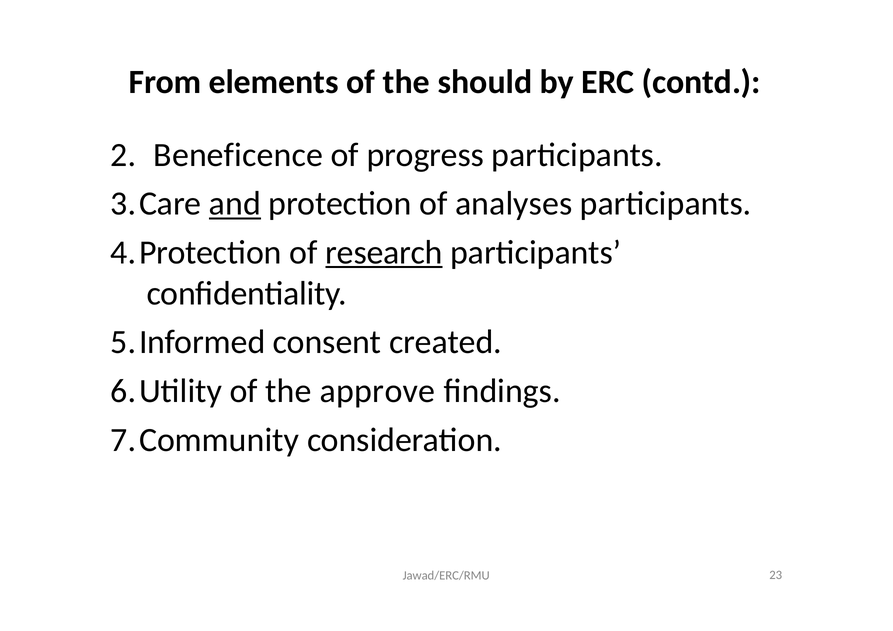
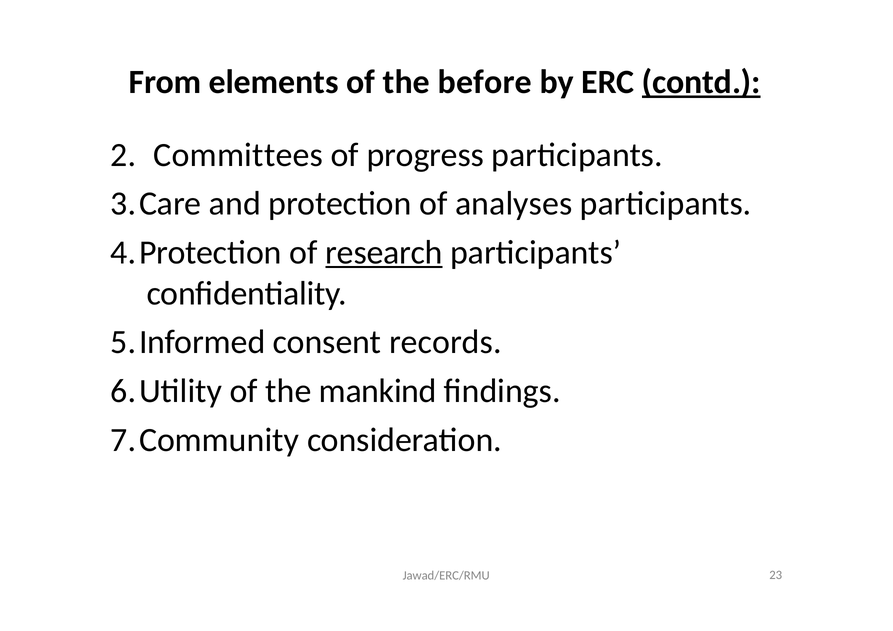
should: should -> before
contd underline: none -> present
Beneficence: Beneficence -> Committees
and underline: present -> none
created: created -> records
approve: approve -> mankind
